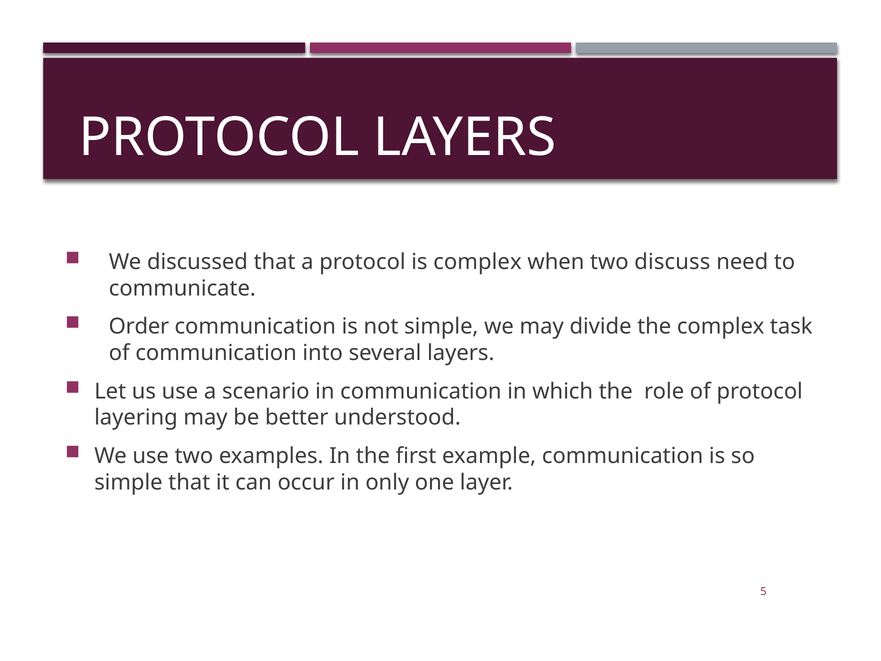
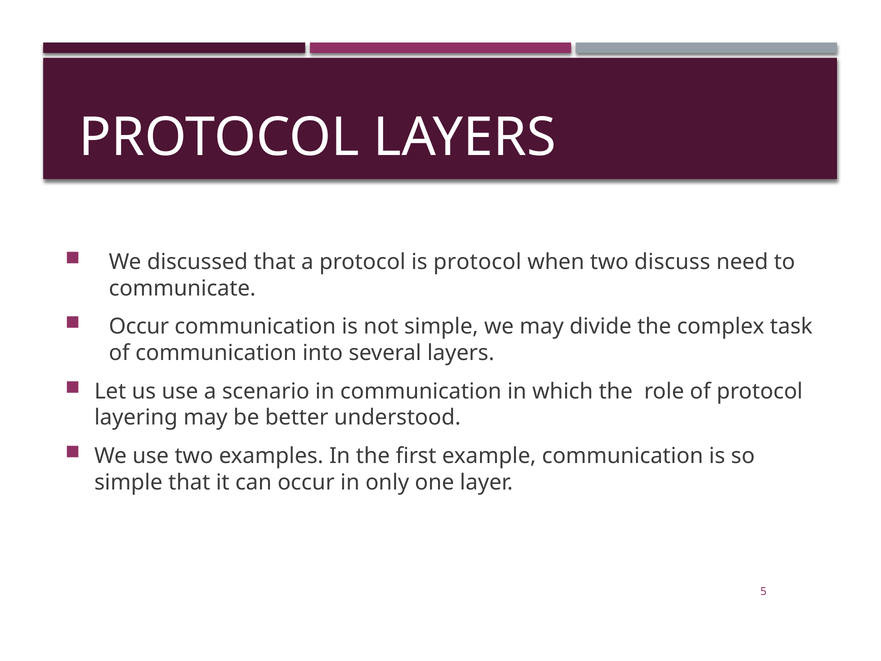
is complex: complex -> protocol
Order at (139, 326): Order -> Occur
